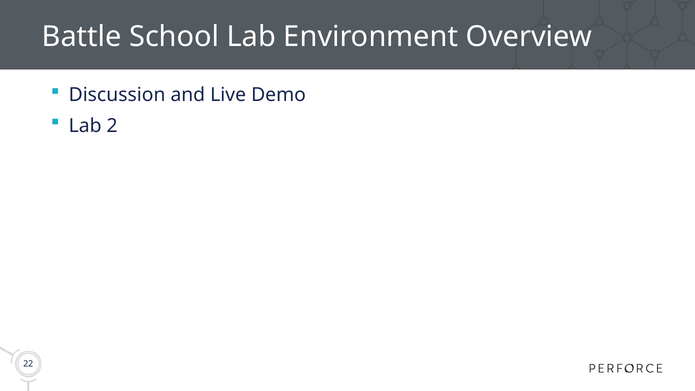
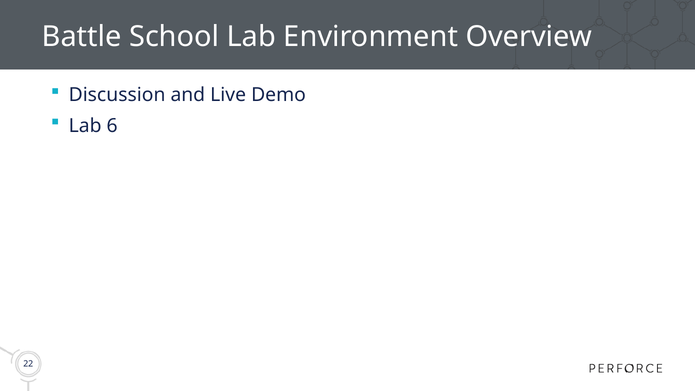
2: 2 -> 6
